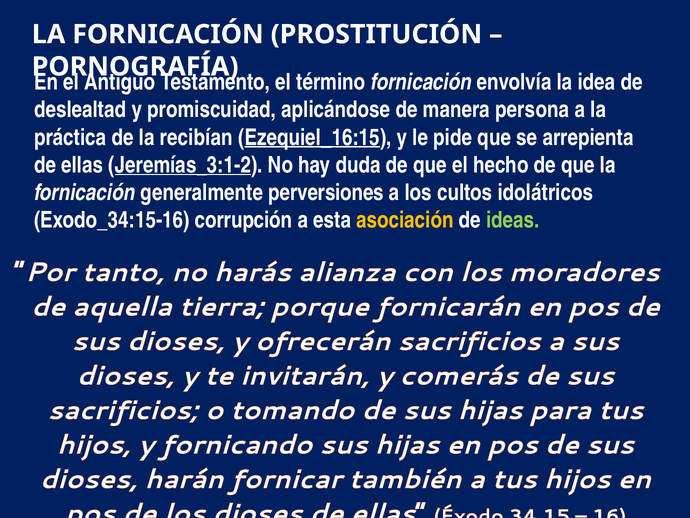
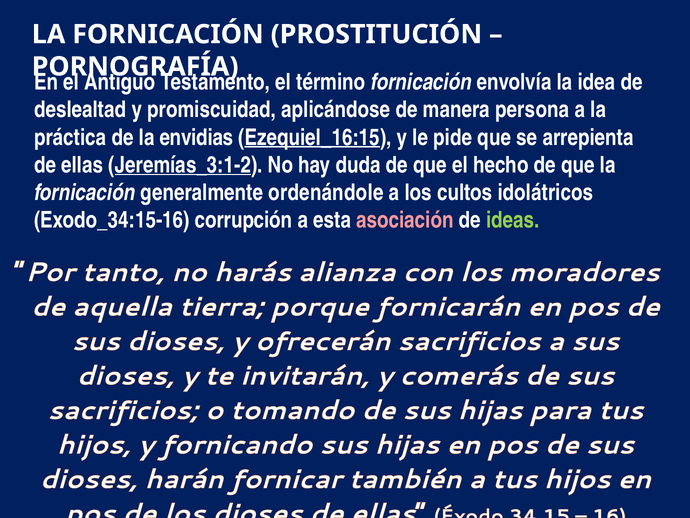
recibían: recibían -> envidias
perversiones: perversiones -> ordenándole
asociación colour: yellow -> pink
